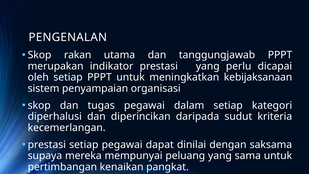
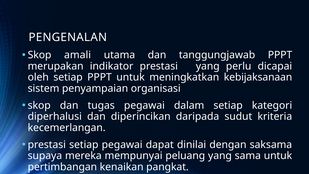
rakan: rakan -> amali
